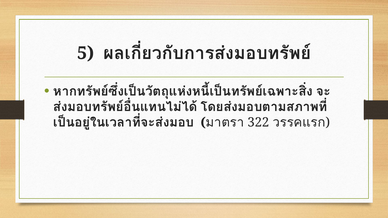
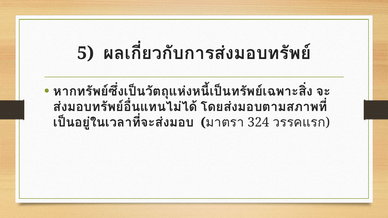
322: 322 -> 324
